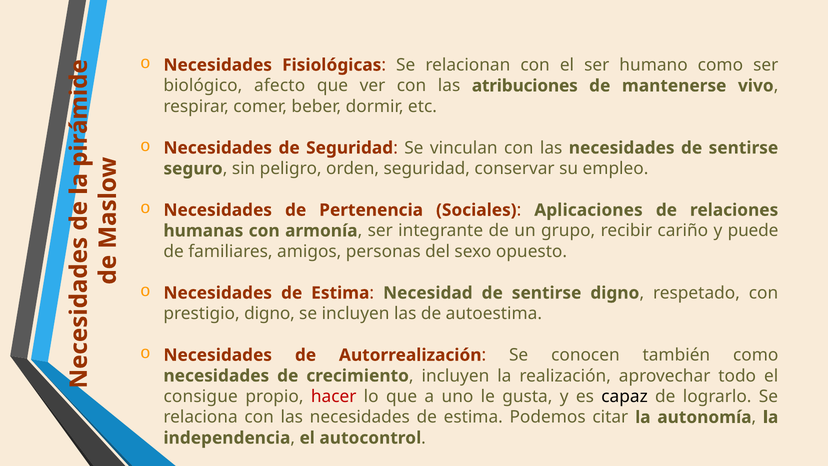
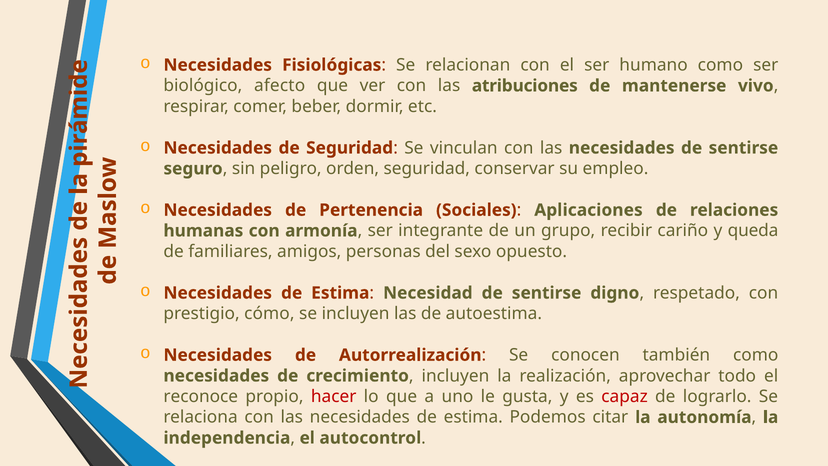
puede: puede -> queda
prestigio digno: digno -> cómo
consigue: consigue -> reconoce
capaz colour: black -> red
